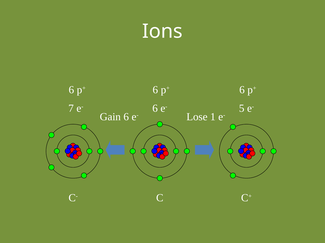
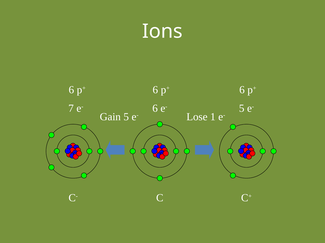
Gain 6: 6 -> 5
